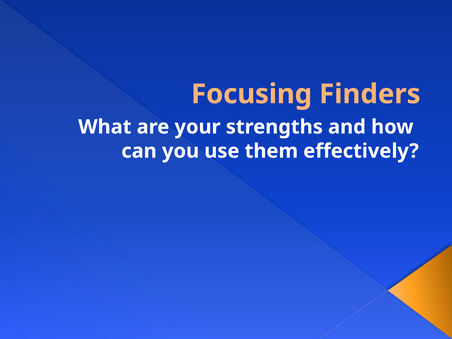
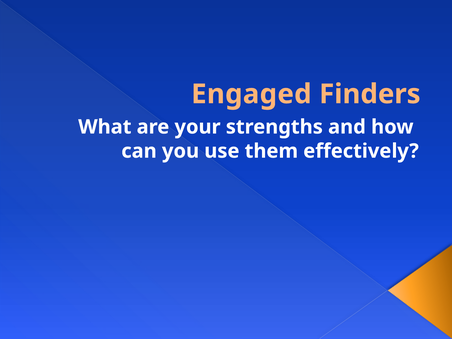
Focusing: Focusing -> Engaged
